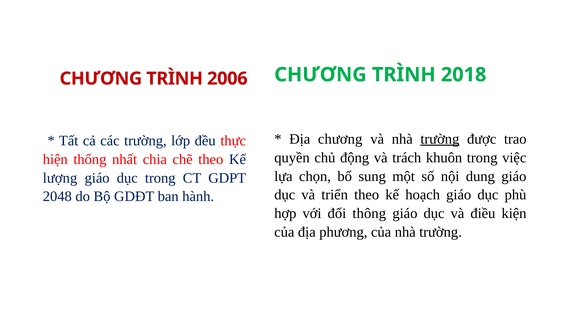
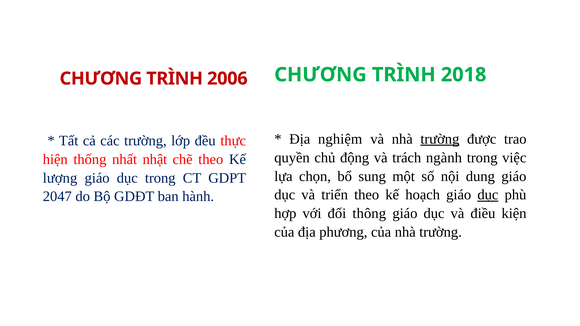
Địa chương: chương -> nghiệm
khuôn: khuôn -> ngành
chia: chia -> nhật
dục at (488, 195) underline: none -> present
2048: 2048 -> 2047
